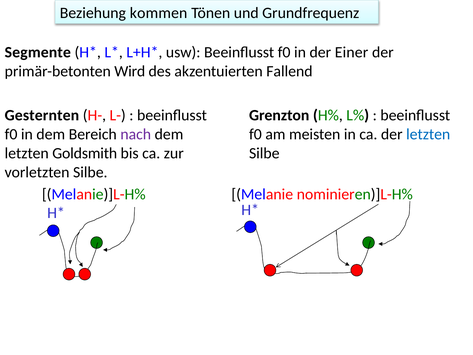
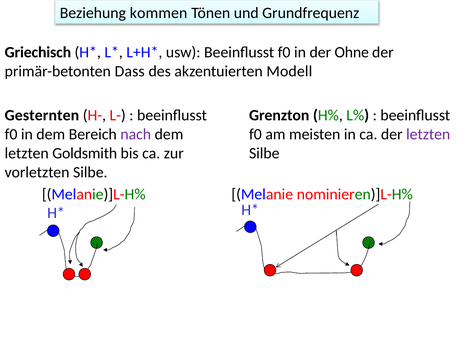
Segmente: Segmente -> Griechisch
Einer: Einer -> Ohne
Wird: Wird -> Dass
Fallend: Fallend -> Modell
letzten at (428, 134) colour: blue -> purple
